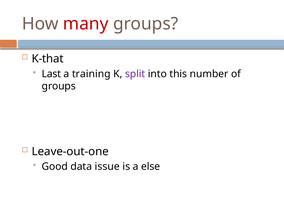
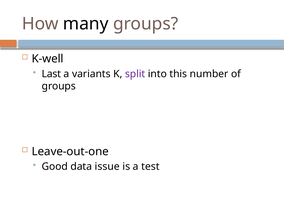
many colour: red -> black
K-that: K-that -> K-well
training: training -> variants
else: else -> test
